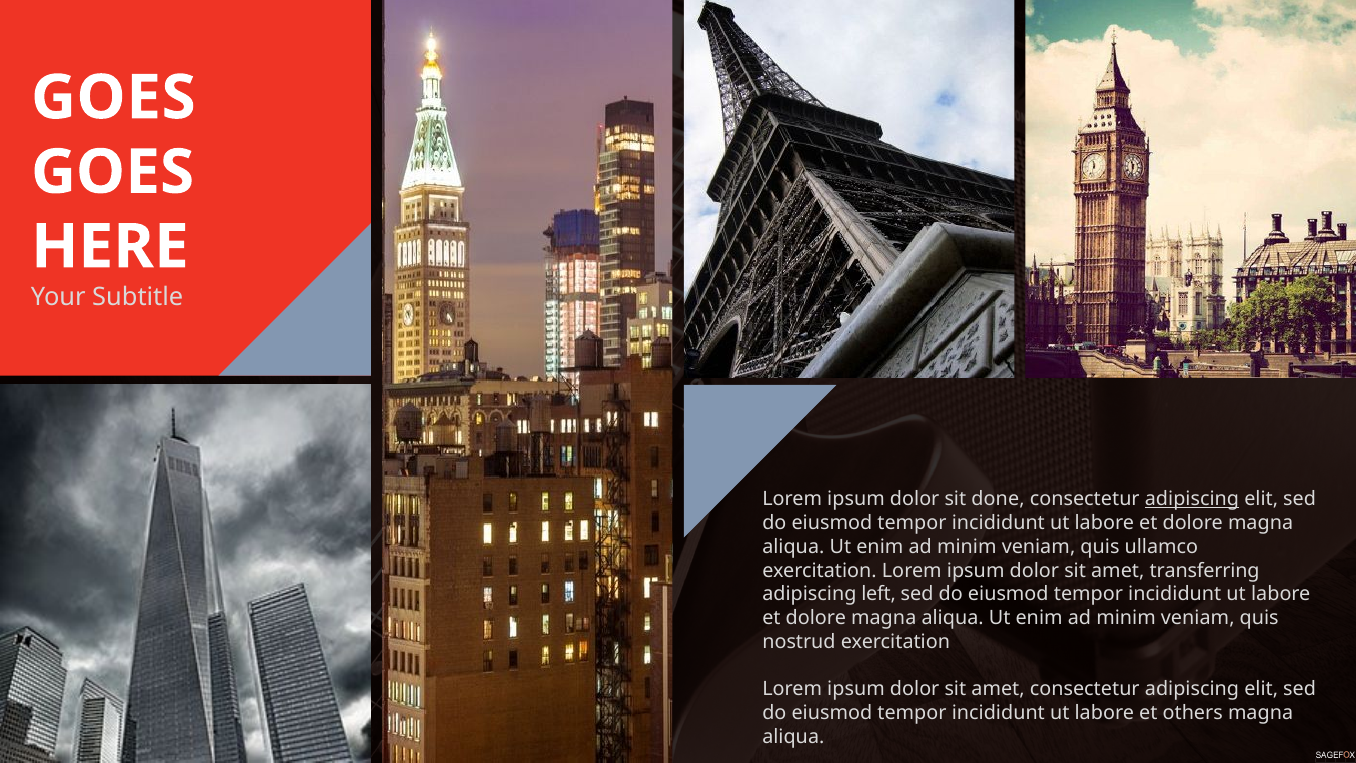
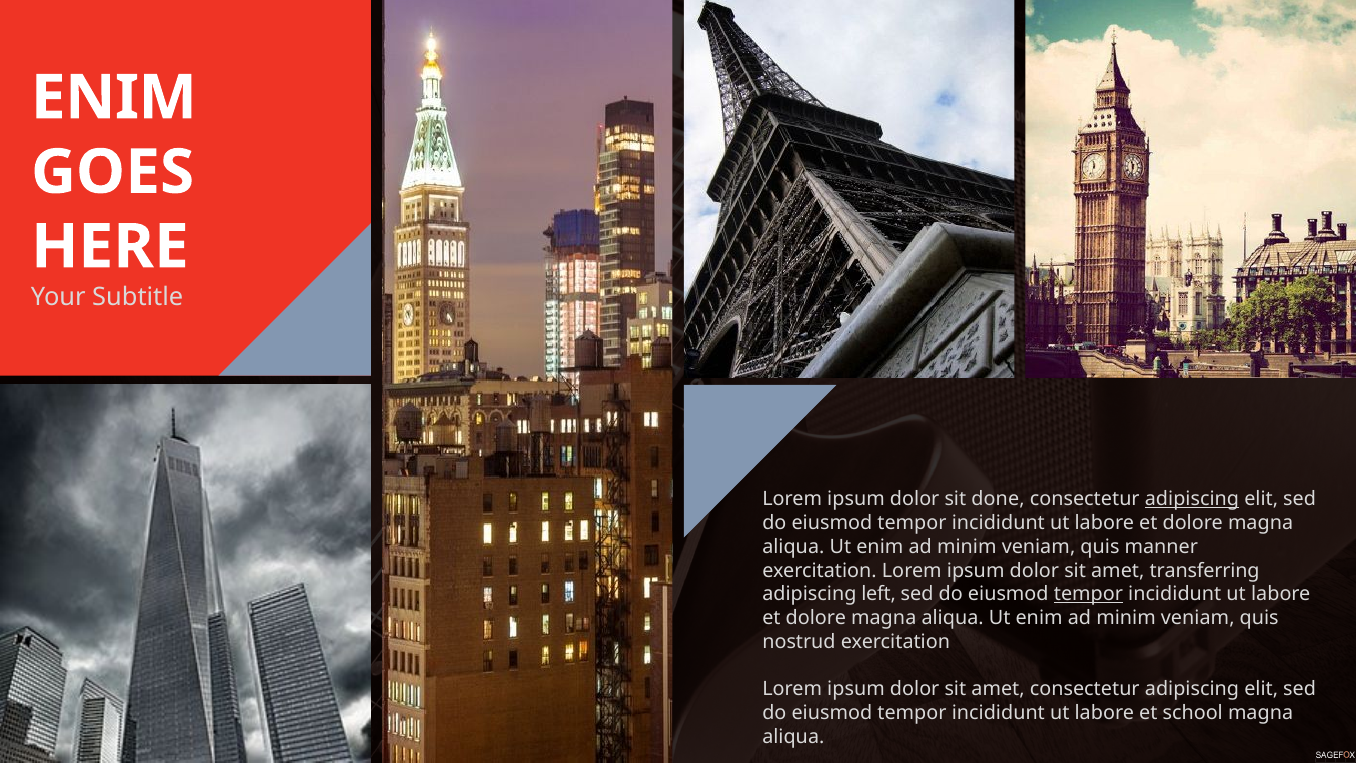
GOES at (113, 98): GOES -> ENIM
ullamco: ullamco -> manner
tempor at (1088, 594) underline: none -> present
others: others -> school
